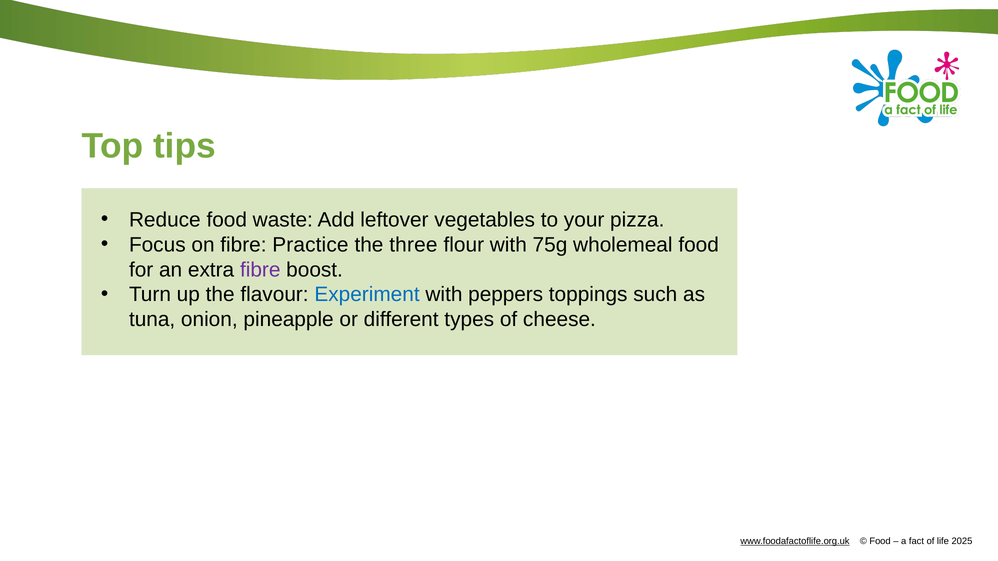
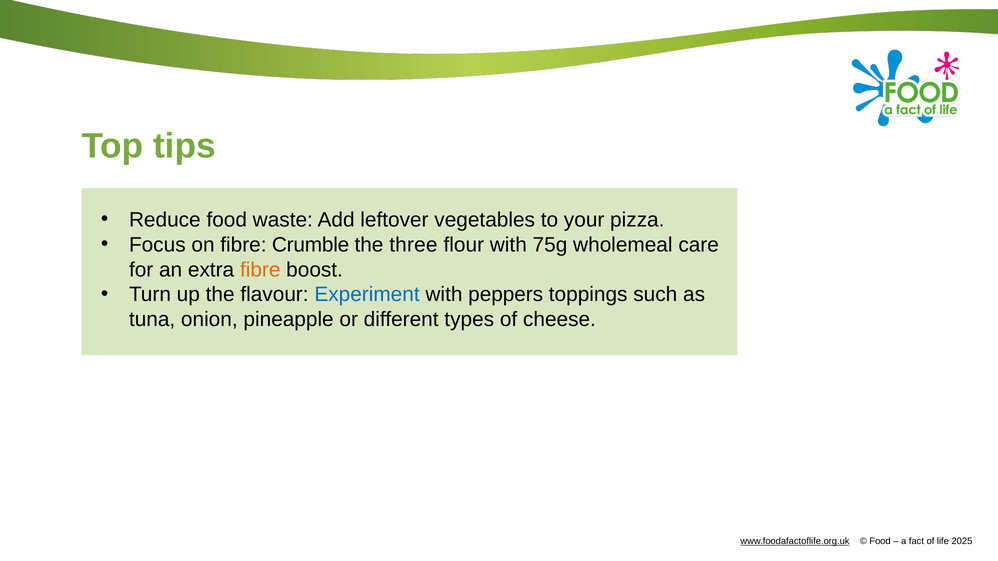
Practice: Practice -> Crumble
wholemeal food: food -> care
fibre at (260, 270) colour: purple -> orange
